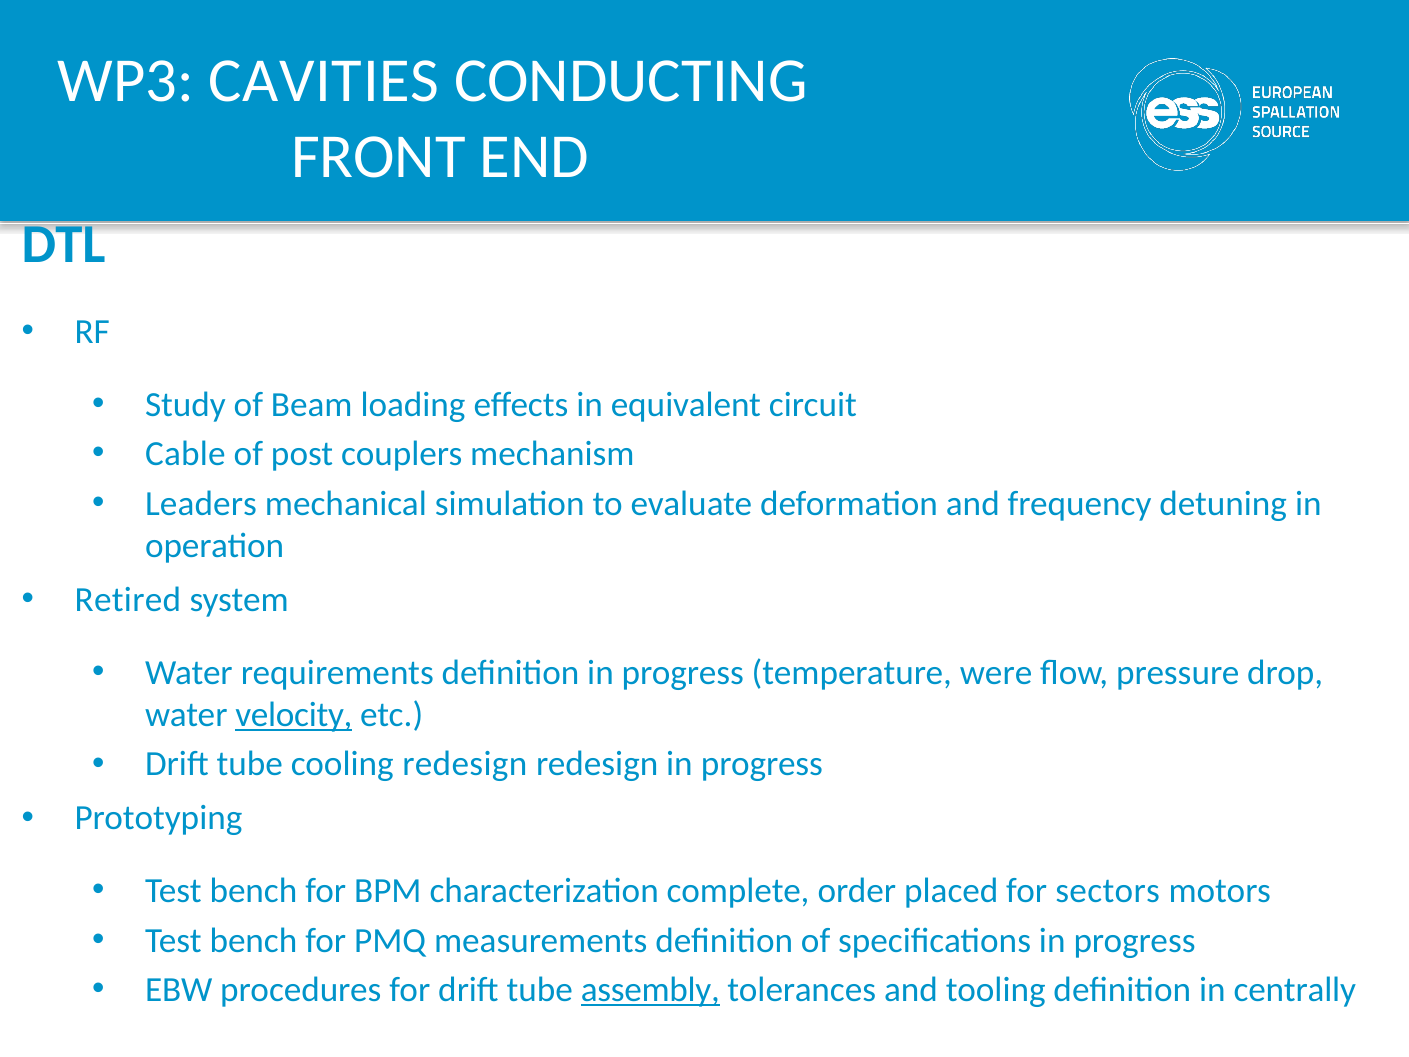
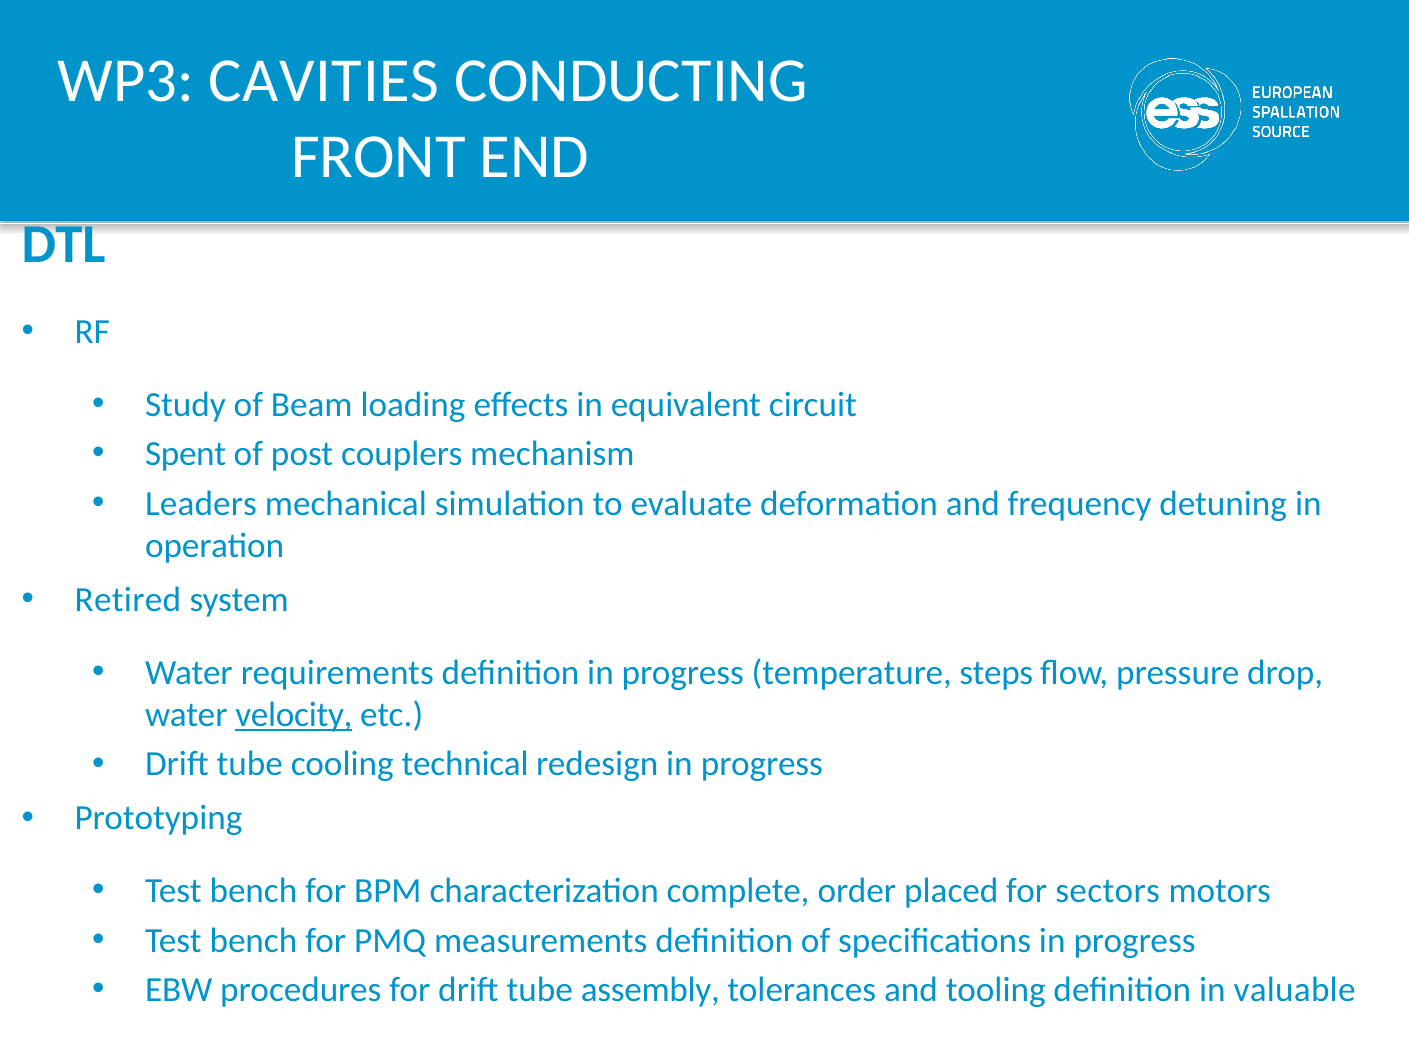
Cable: Cable -> Spent
were: were -> steps
cooling redesign: redesign -> technical
assembly underline: present -> none
centrally: centrally -> valuable
